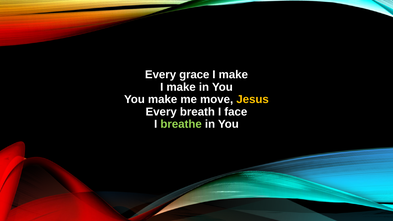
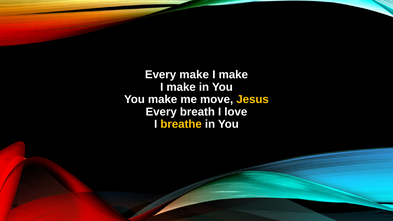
Every grace: grace -> make
face: face -> love
breathe colour: light green -> yellow
